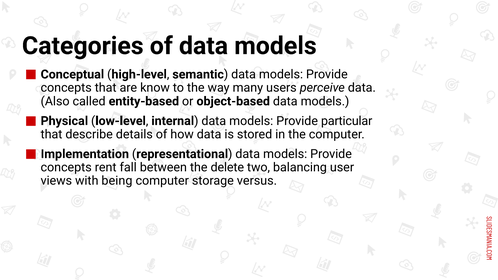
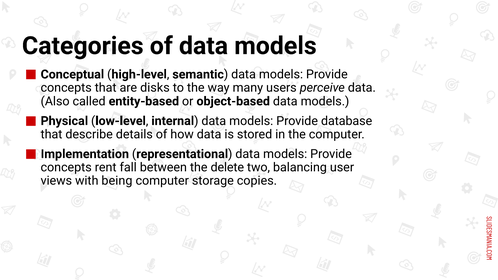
know: know -> disks
particular: particular -> database
versus: versus -> copies
